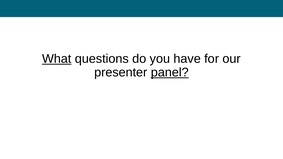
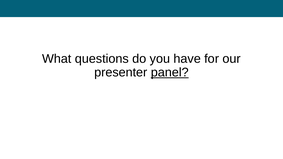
What underline: present -> none
